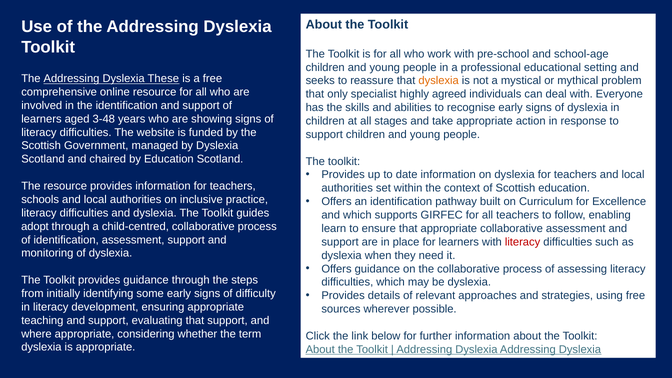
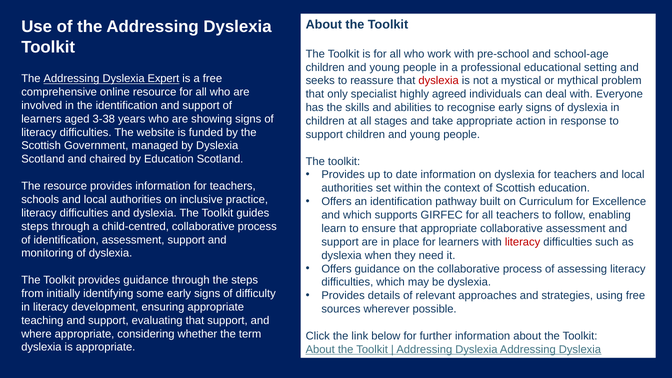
These: These -> Expert
dyslexia at (439, 81) colour: orange -> red
3-48: 3-48 -> 3-38
adopt at (35, 226): adopt -> steps
